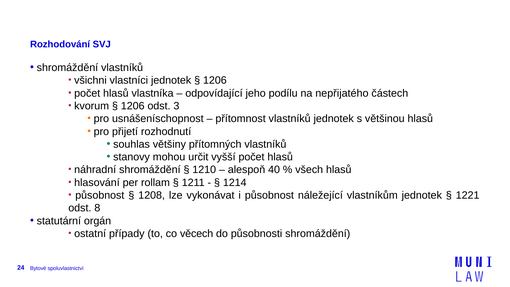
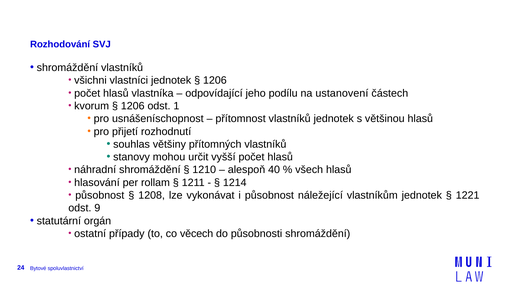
nepřijatého: nepřijatého -> ustanovení
3: 3 -> 1
8: 8 -> 9
